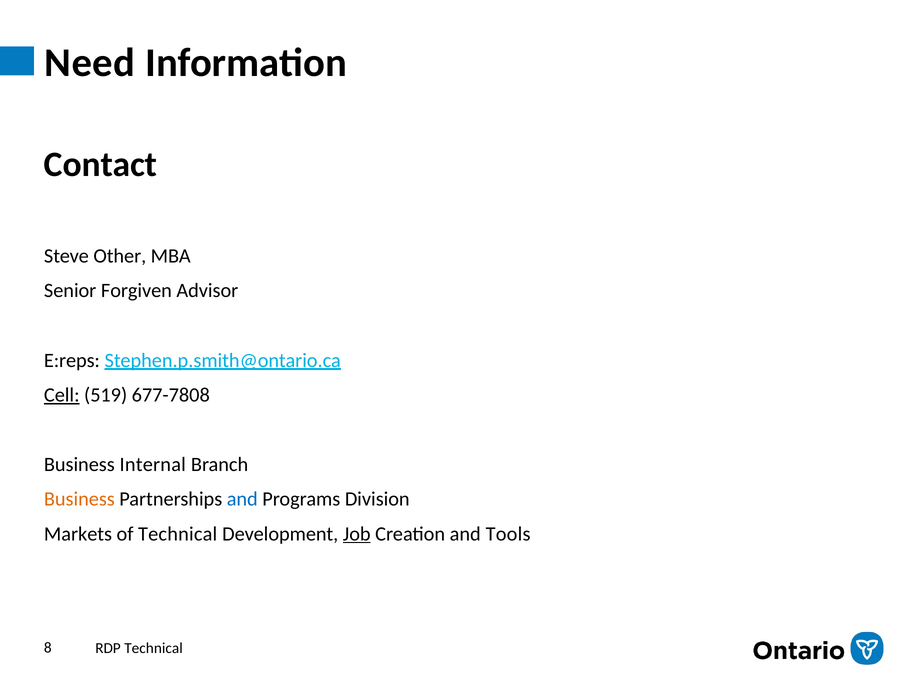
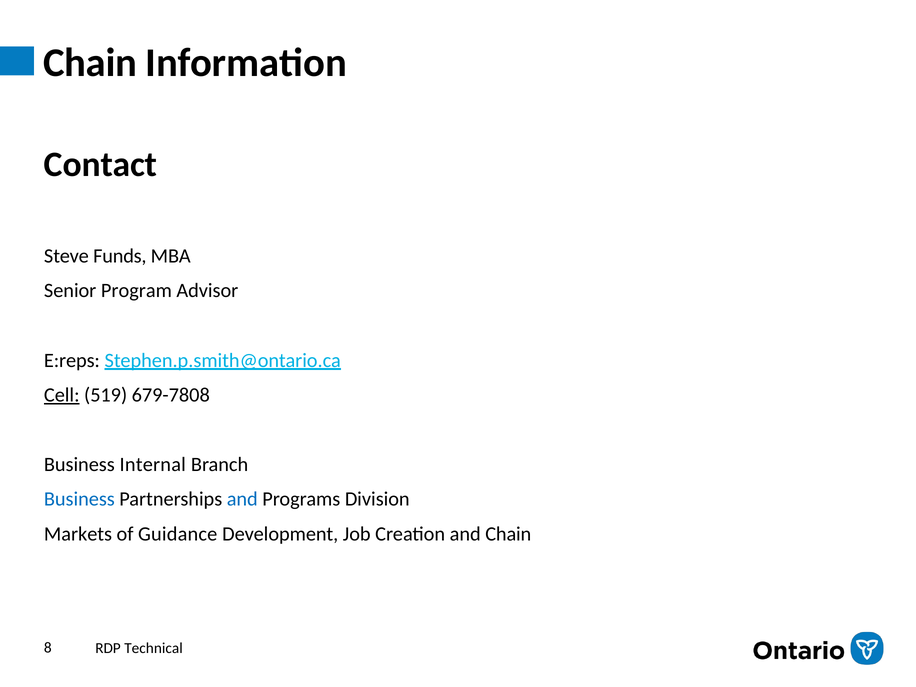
Need at (90, 63): Need -> Chain
Other: Other -> Funds
Forgiven: Forgiven -> Program
677-7808: 677-7808 -> 679-7808
Business at (79, 499) colour: orange -> blue
of Technical: Technical -> Guidance
Job underline: present -> none
and Tools: Tools -> Chain
